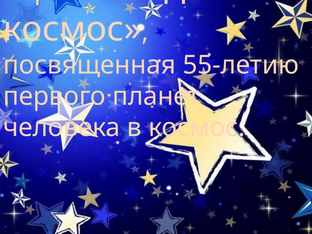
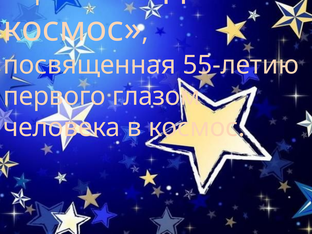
планет: планет -> глазом
